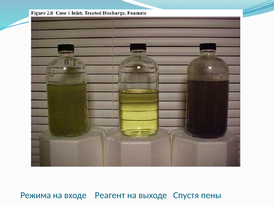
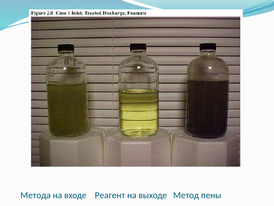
Режима: Режима -> Метода
Спустя: Спустя -> Метод
